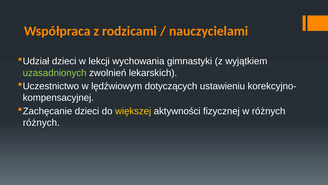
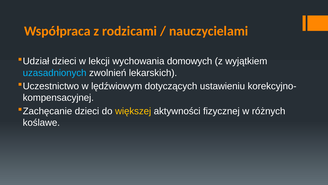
gimnastyki: gimnastyki -> domowych
uzasadnionych colour: light green -> light blue
różnych at (41, 122): różnych -> koślawe
